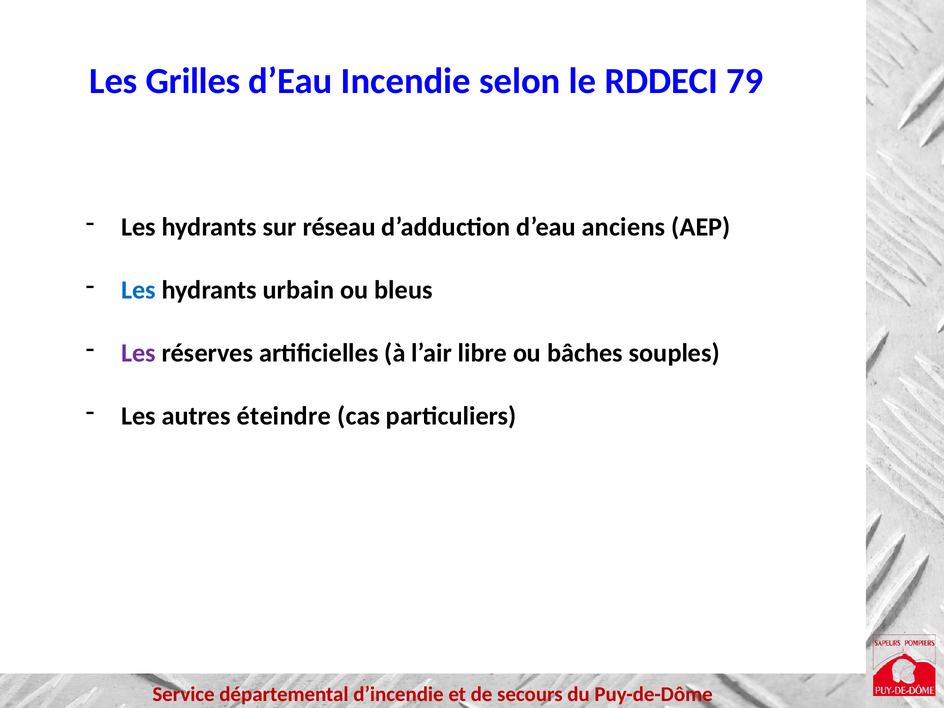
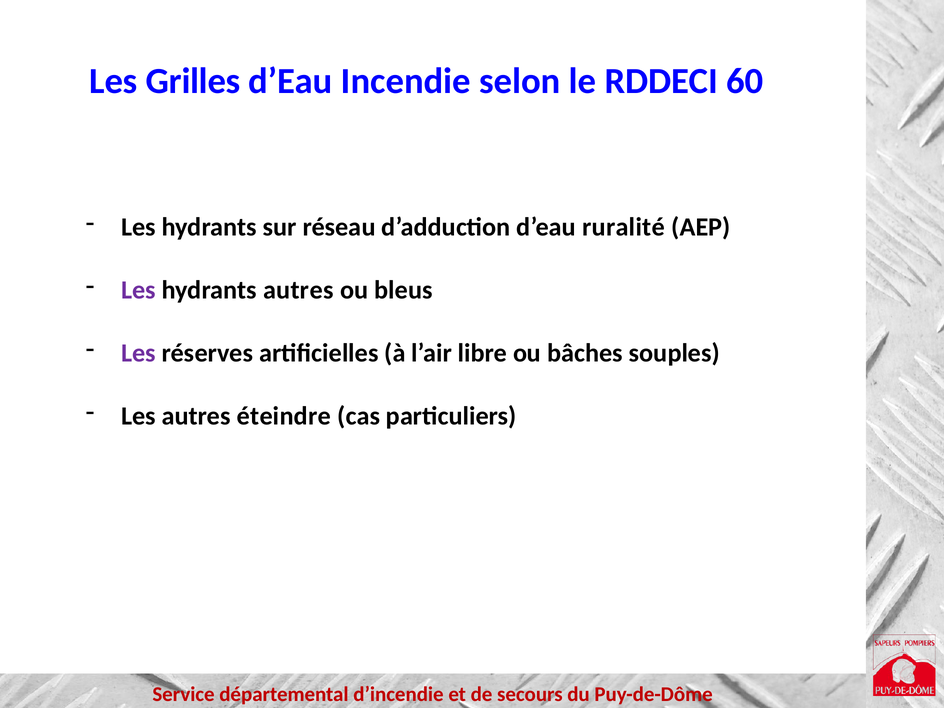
79: 79 -> 60
anciens: anciens -> ruralité
Les at (138, 290) colour: blue -> purple
hydrants urbain: urbain -> autres
